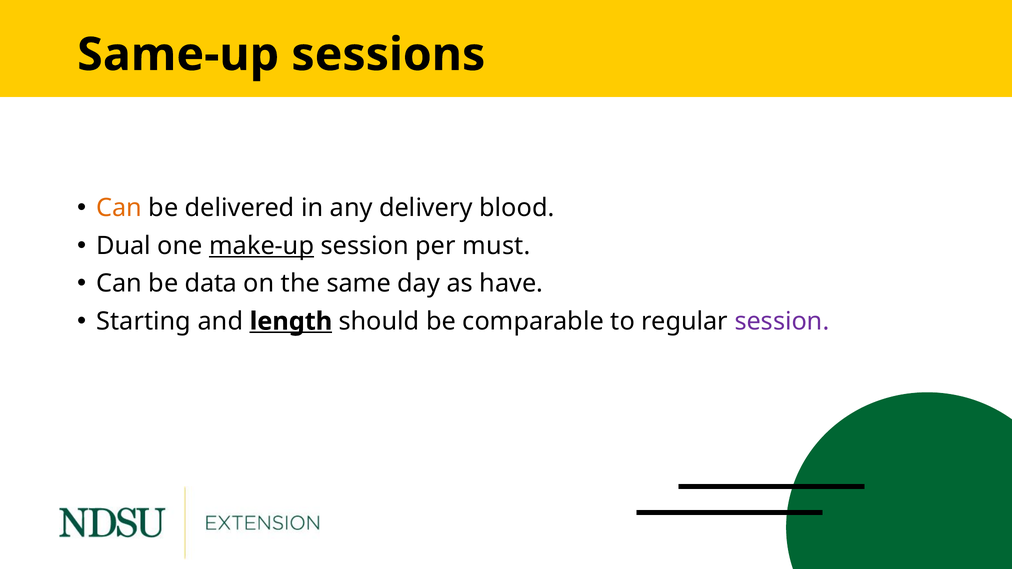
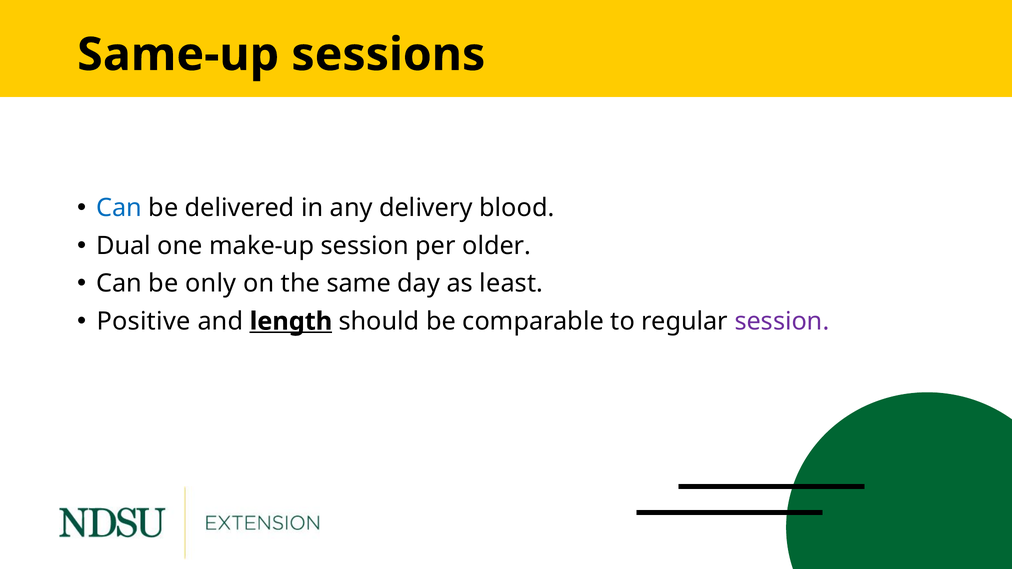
Can at (119, 208) colour: orange -> blue
make-up underline: present -> none
must: must -> older
data: data -> only
have: have -> least
Starting: Starting -> Positive
